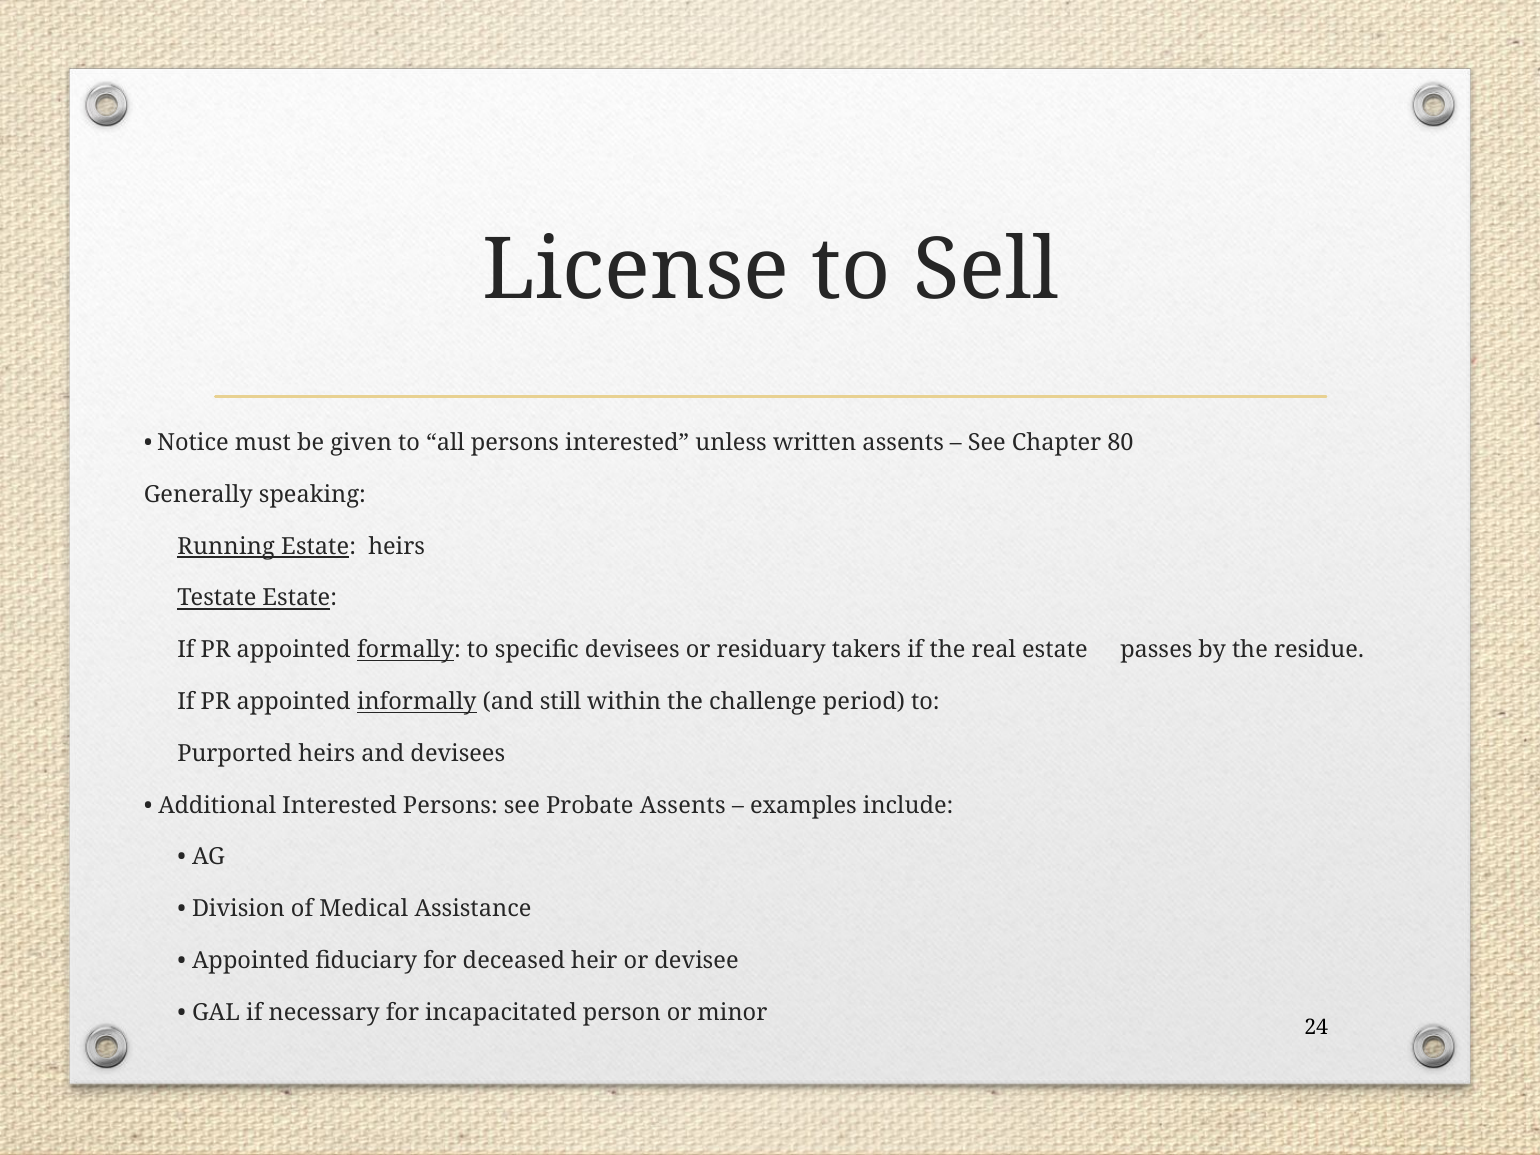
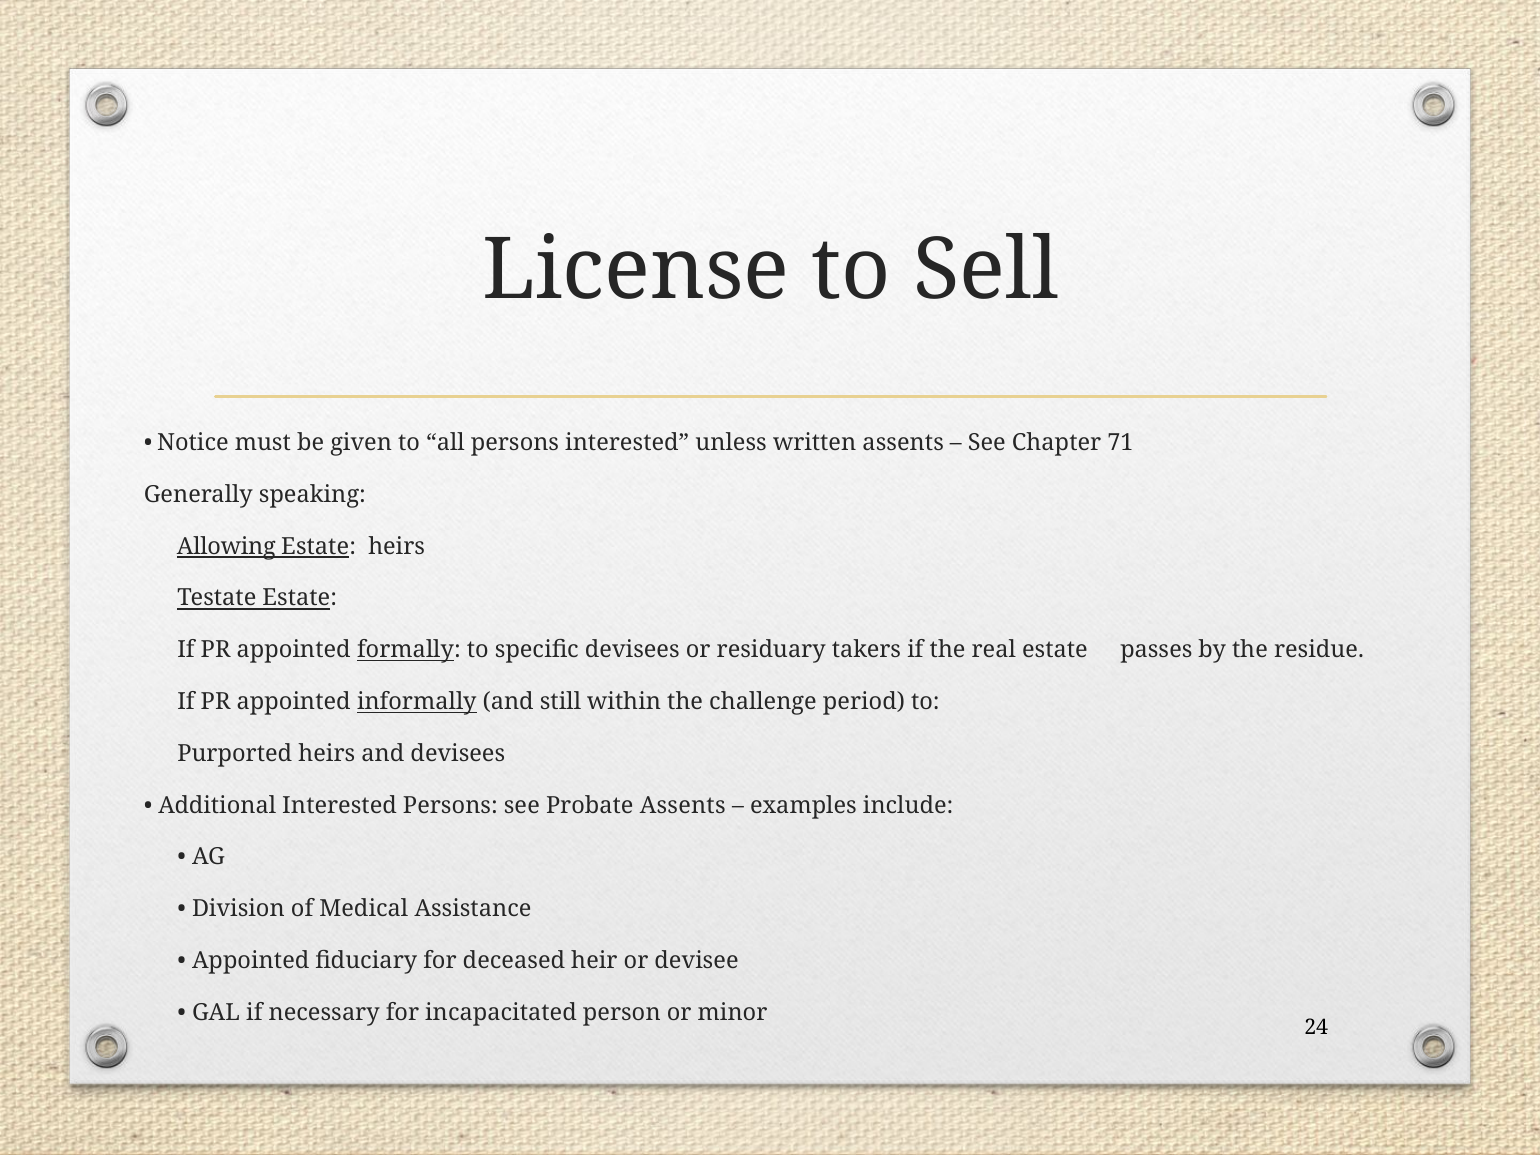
80: 80 -> 71
Running: Running -> Allowing
